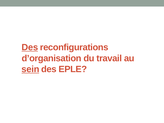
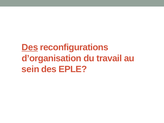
sein underline: present -> none
